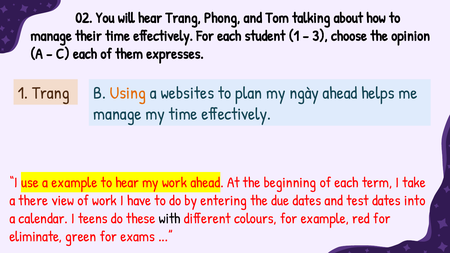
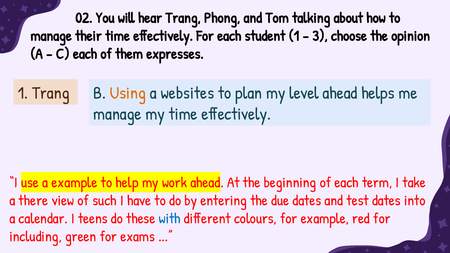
ngày: ngày -> level
to hear: hear -> help
of work: work -> such
with colour: black -> blue
eliminate: eliminate -> including
